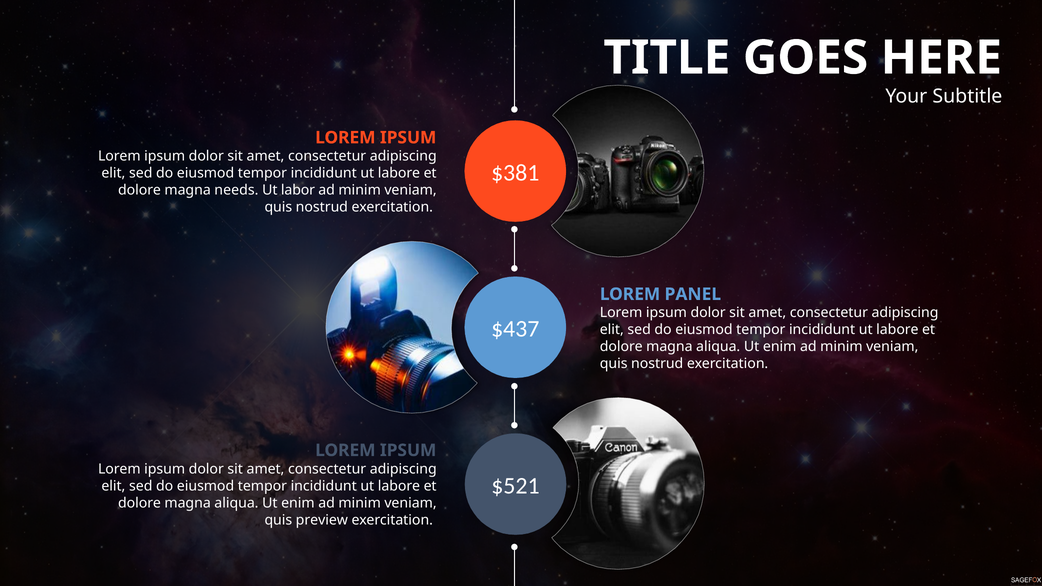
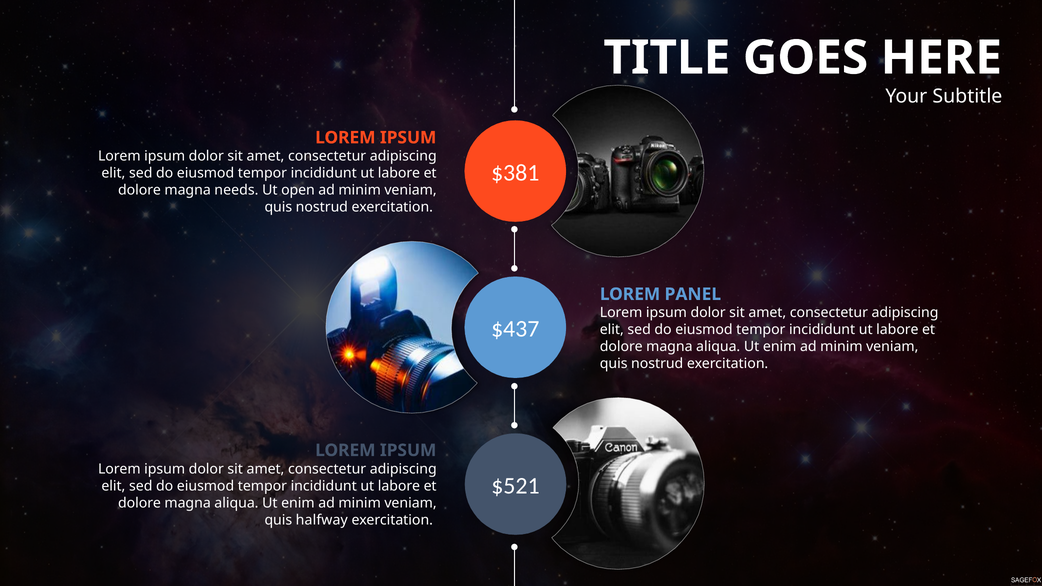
labor: labor -> open
preview: preview -> halfway
